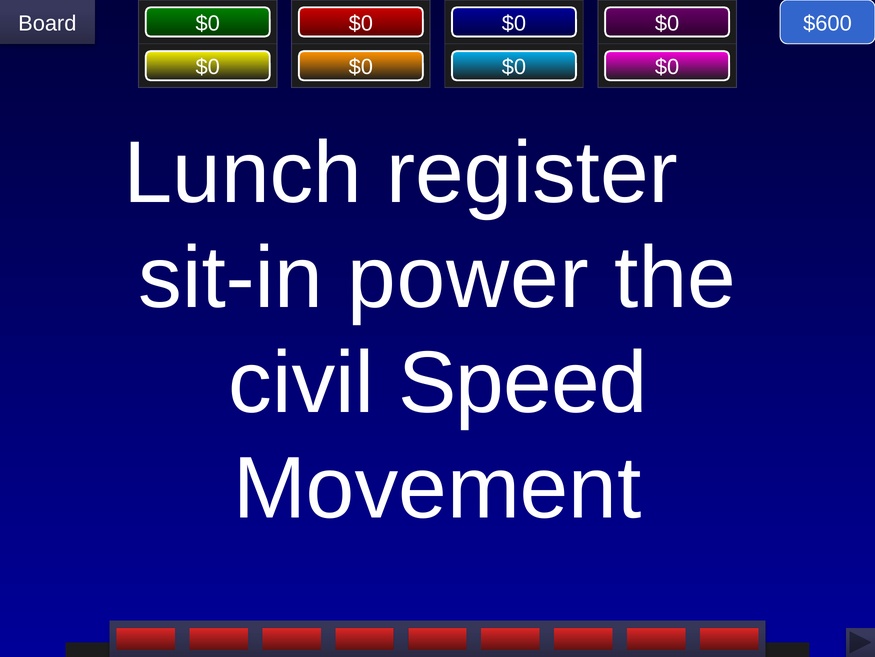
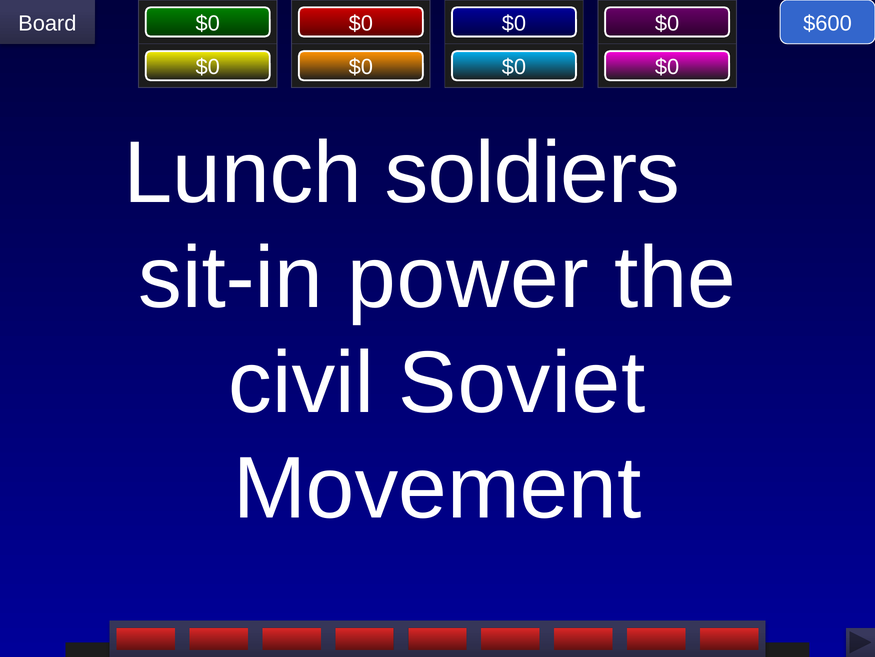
register: register -> soldiers
Speed: Speed -> Soviet
